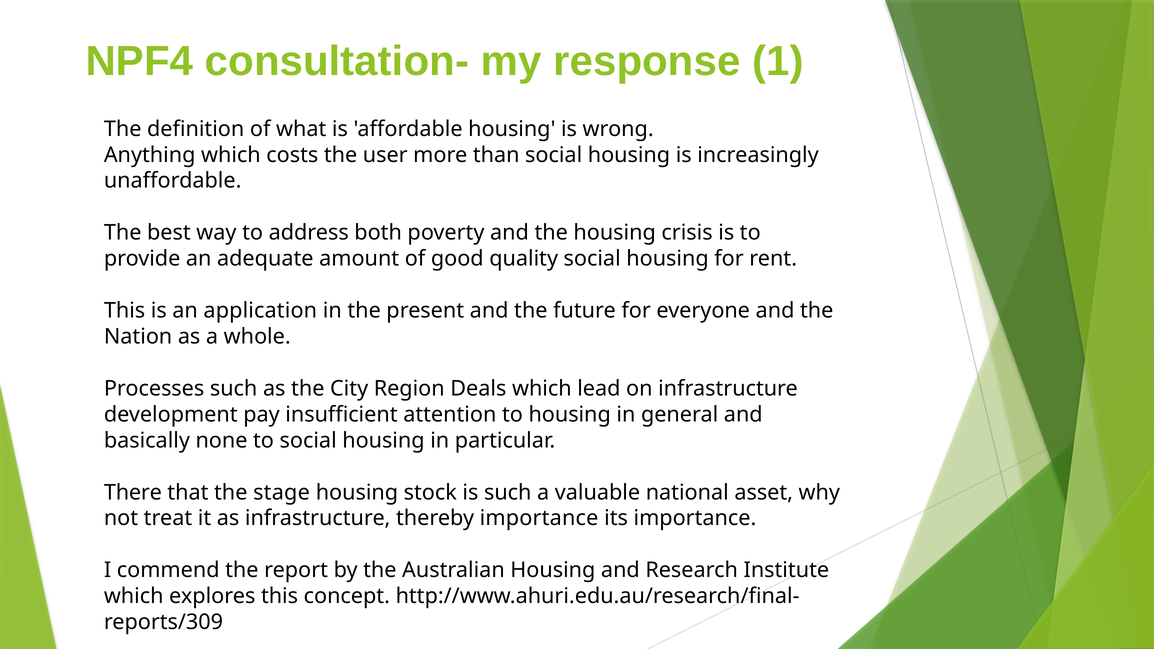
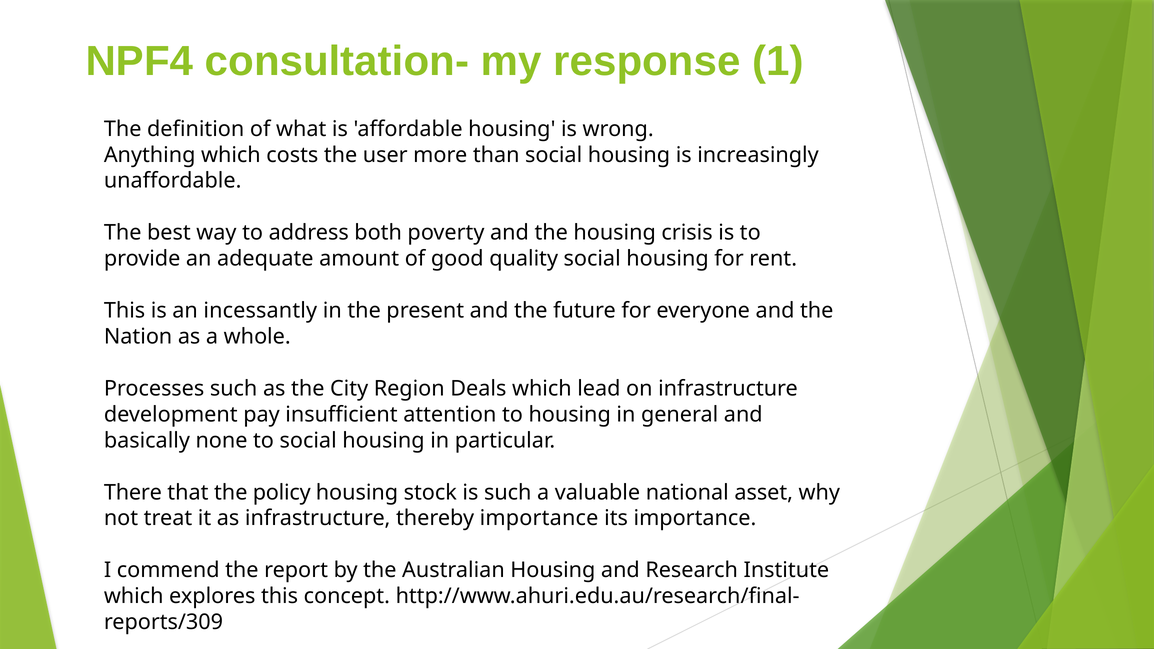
application: application -> incessantly
stage: stage -> policy
